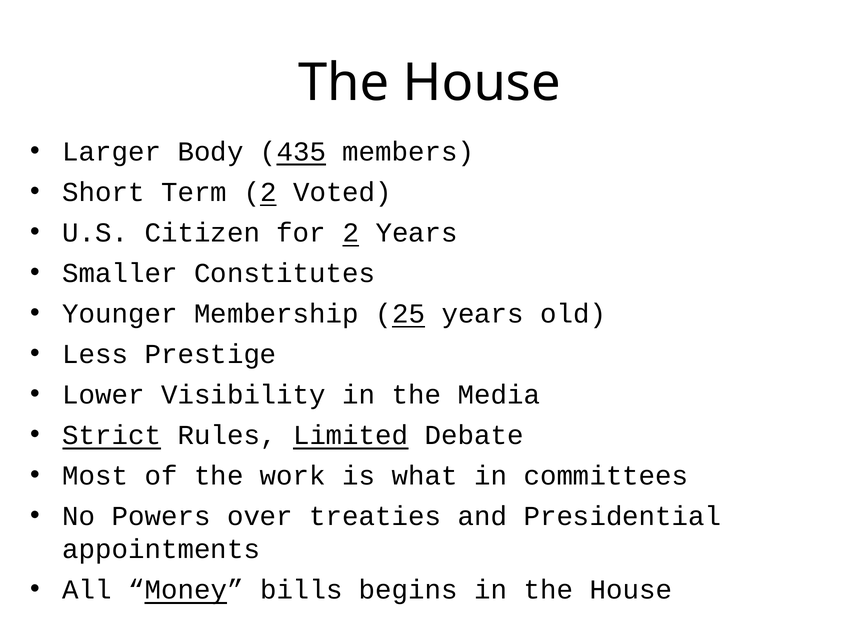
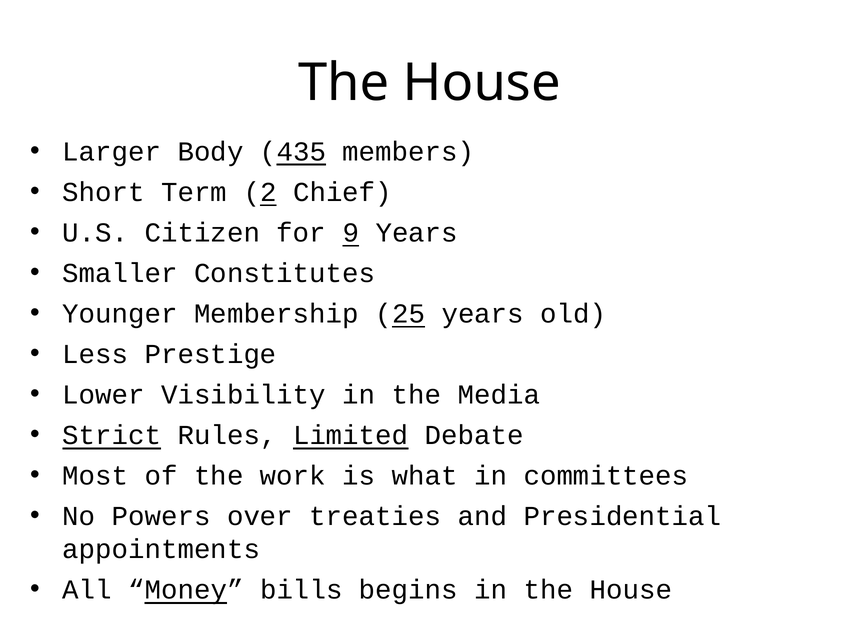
Voted: Voted -> Chief
for 2: 2 -> 9
